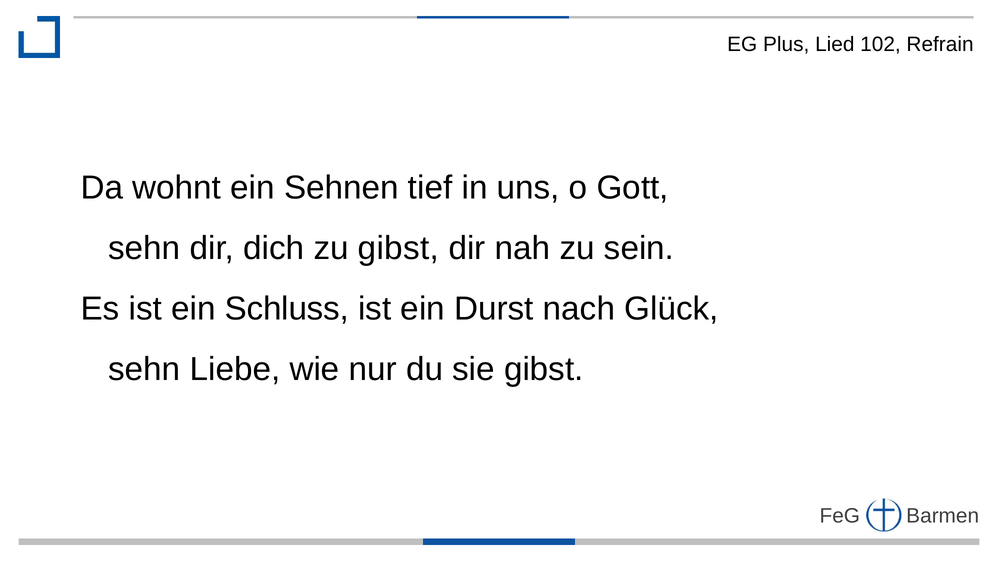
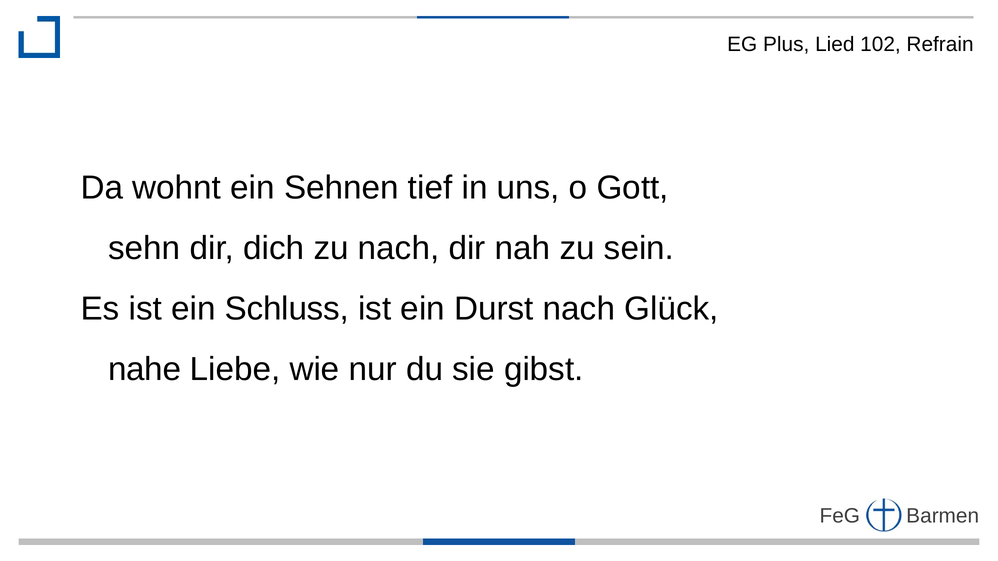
zu gibst: gibst -> nach
sehn at (144, 370): sehn -> nahe
